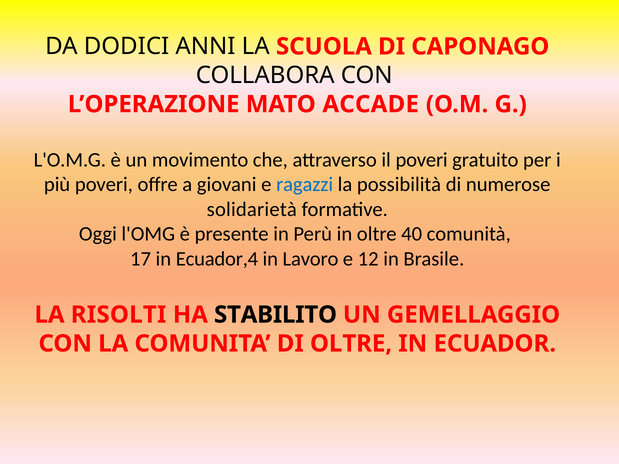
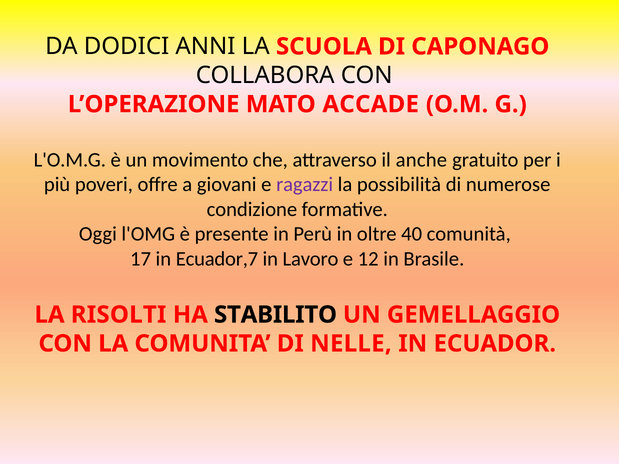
il poveri: poveri -> anche
ragazzi colour: blue -> purple
solidarietà: solidarietà -> condizione
Ecuador,4: Ecuador,4 -> Ecuador,7
DI OLTRE: OLTRE -> NELLE
